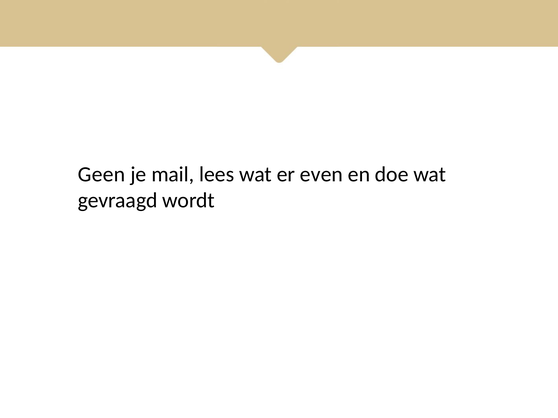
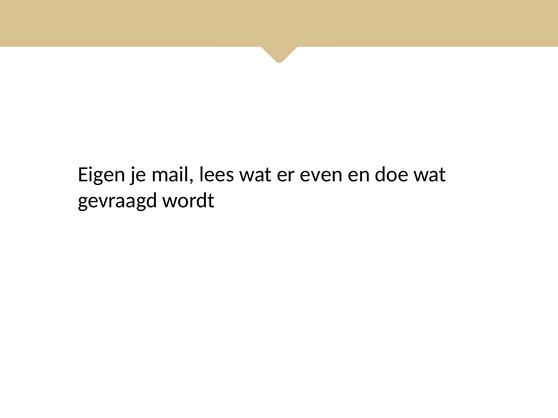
Geen: Geen -> Eigen
